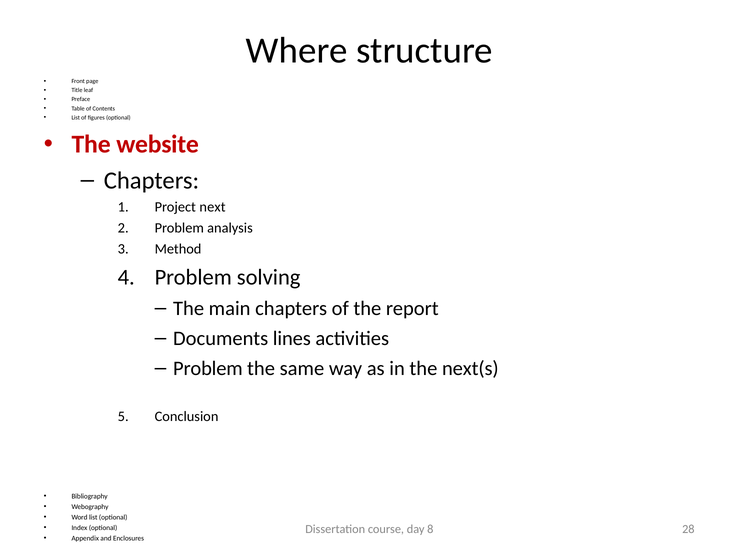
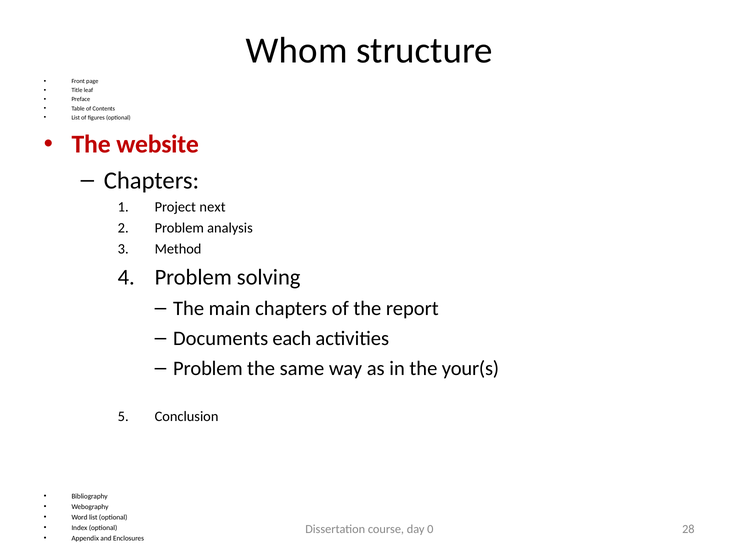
Where: Where -> Whom
lines: lines -> each
next(s: next(s -> your(s
8: 8 -> 0
